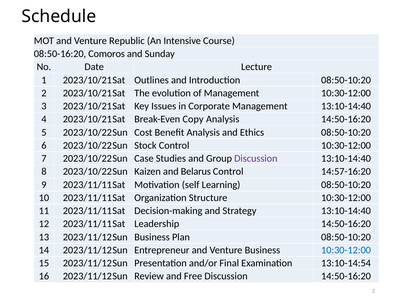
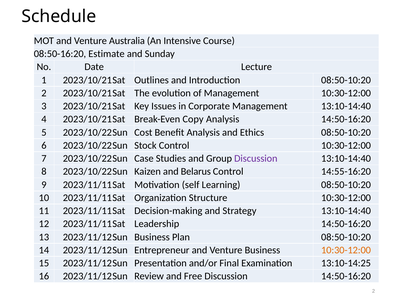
Republic: Republic -> Australia
Comoros: Comoros -> Estimate
14:57-16:20: 14:57-16:20 -> 14:55-16:20
10:30-12:00 at (346, 250) colour: blue -> orange
13:10-14:54: 13:10-14:54 -> 13:10-14:25
